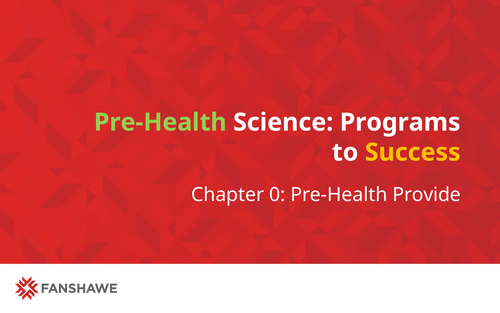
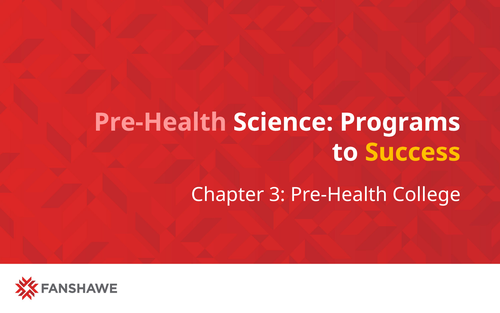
Pre-Health at (160, 122) colour: light green -> pink
0: 0 -> 3
Provide: Provide -> College
